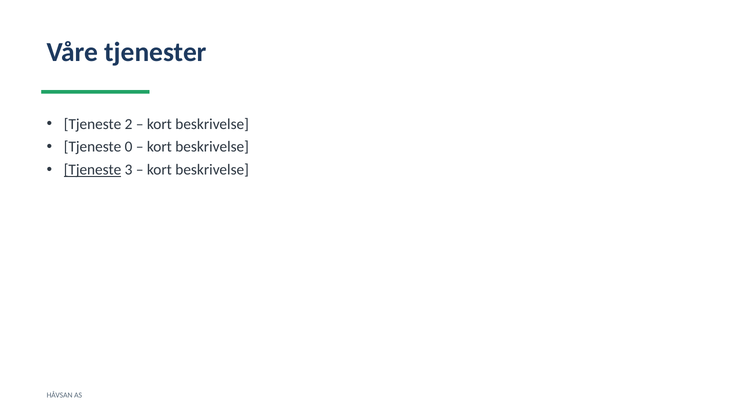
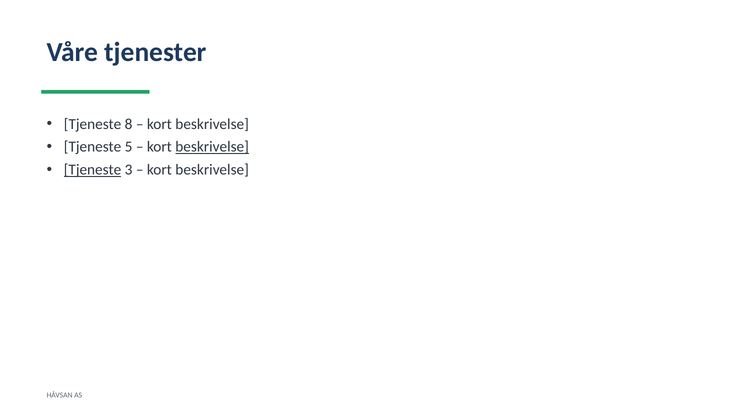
2: 2 -> 8
0: 0 -> 5
beskrivelse at (212, 147) underline: none -> present
